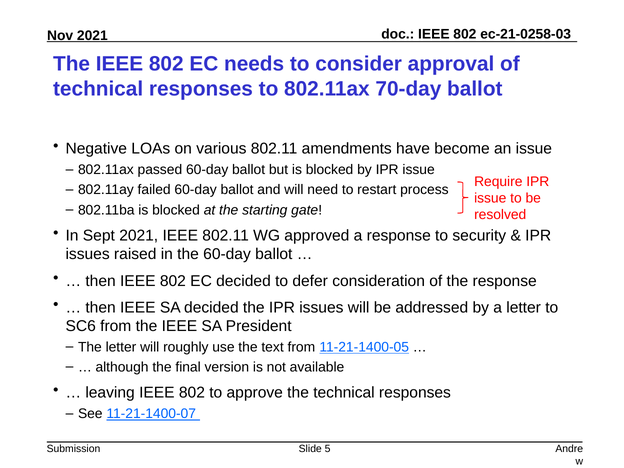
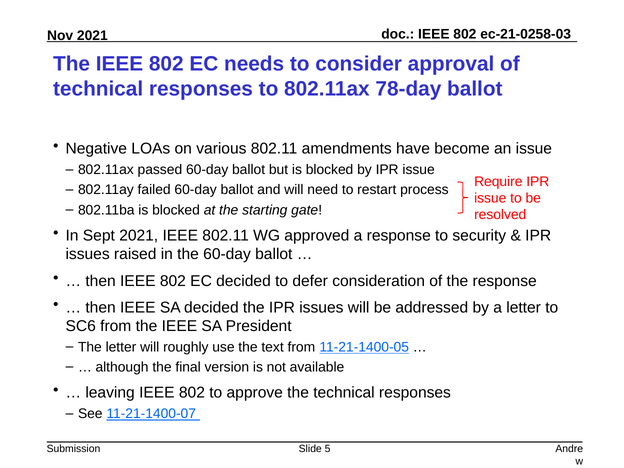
70-day: 70-day -> 78-day
